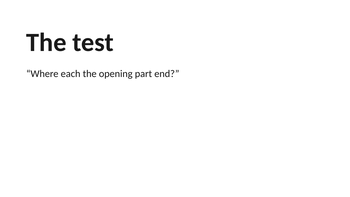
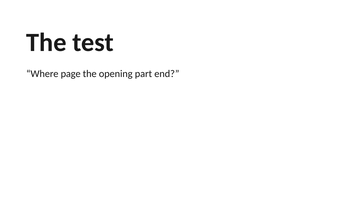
each: each -> page
